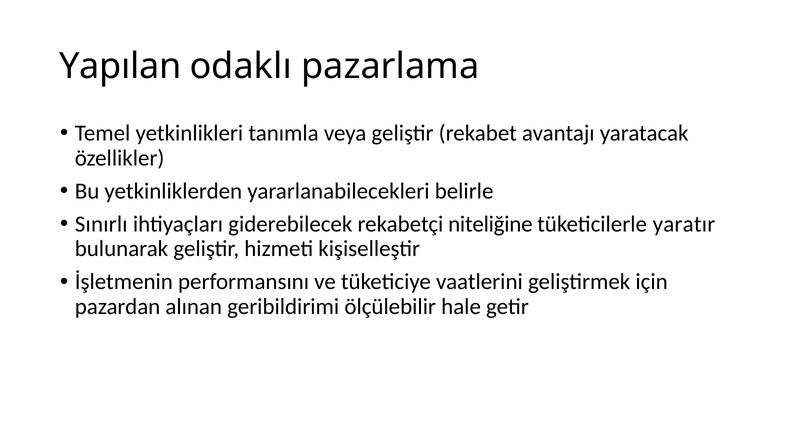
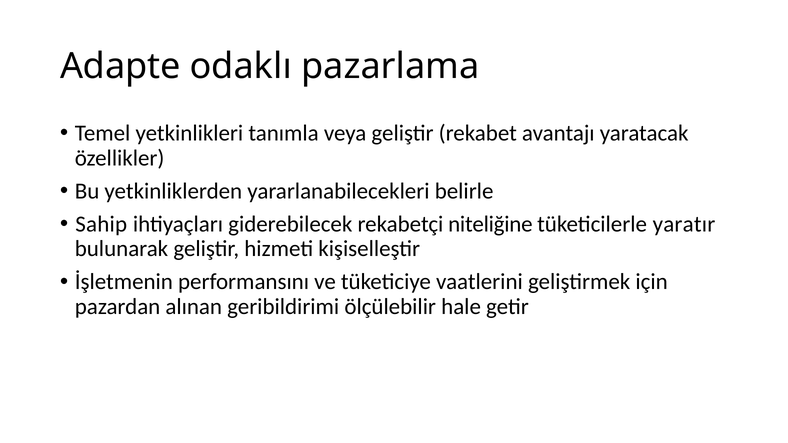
Yapılan: Yapılan -> Adapte
Sınırlı: Sınırlı -> Sahip
